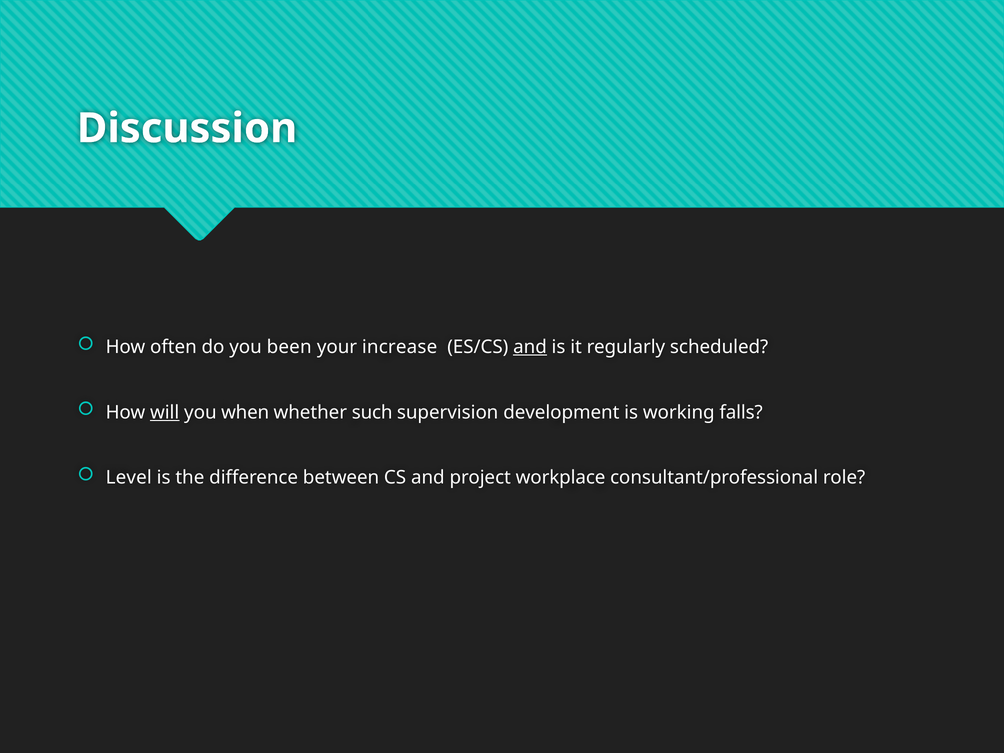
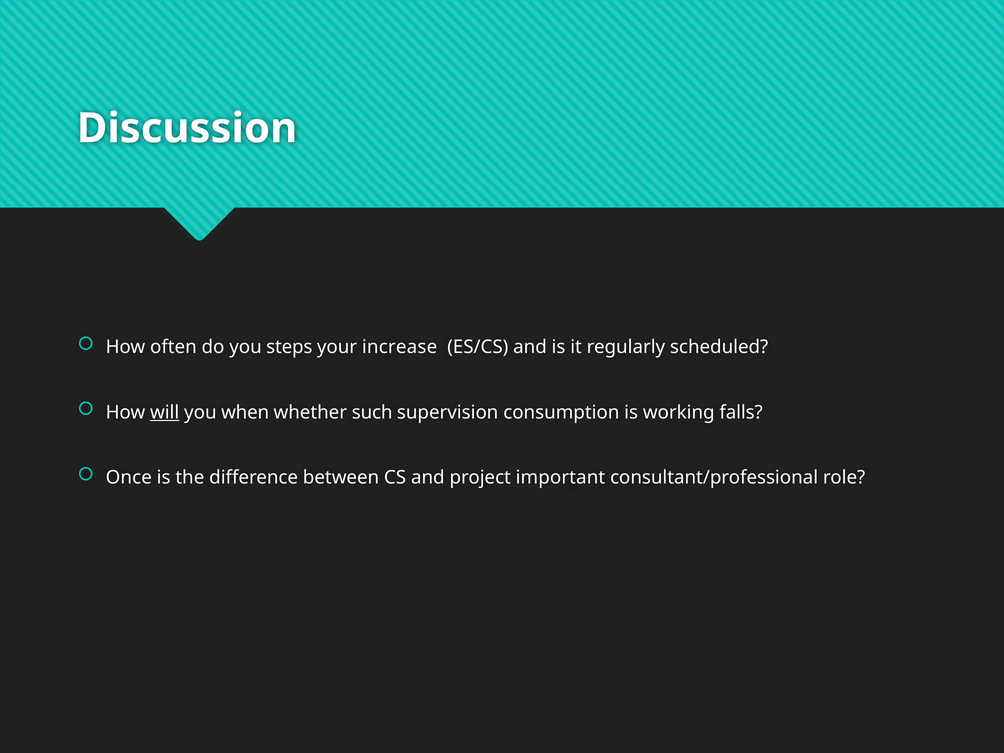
been: been -> steps
and at (530, 347) underline: present -> none
development: development -> consumption
Level: Level -> Once
workplace: workplace -> important
